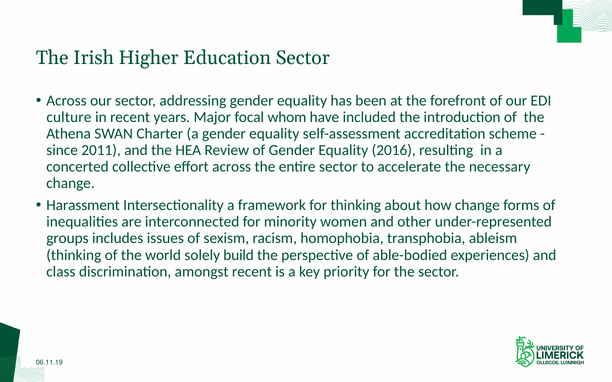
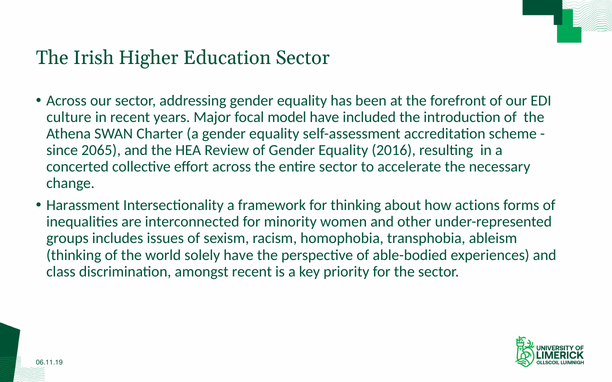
whom: whom -> model
2011: 2011 -> 2065
how change: change -> actions
solely build: build -> have
